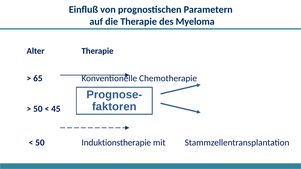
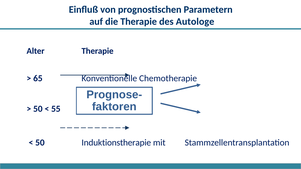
Myeloma: Myeloma -> Autologe
45: 45 -> 55
